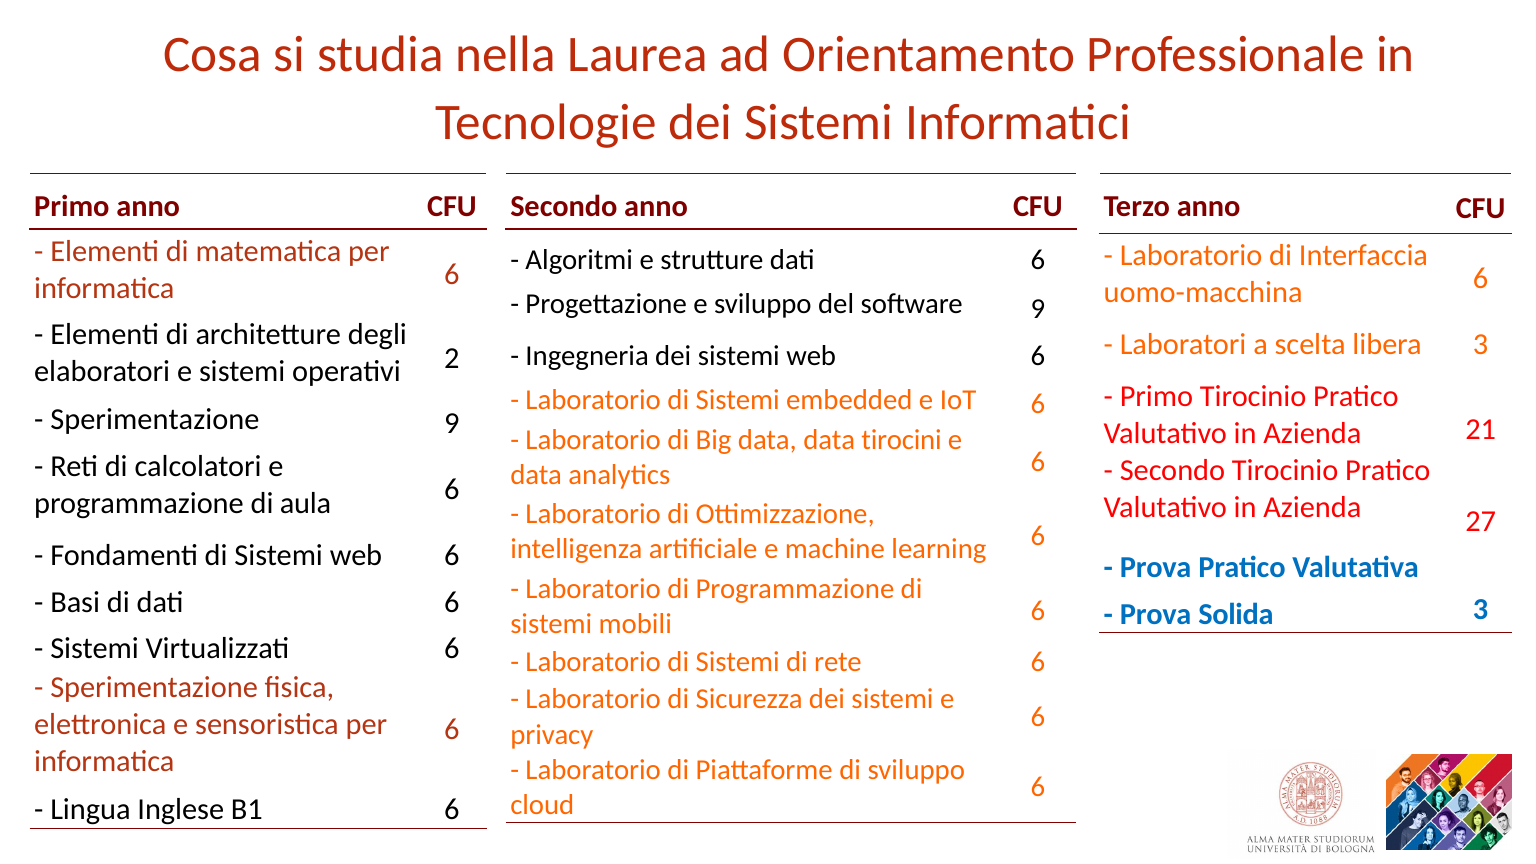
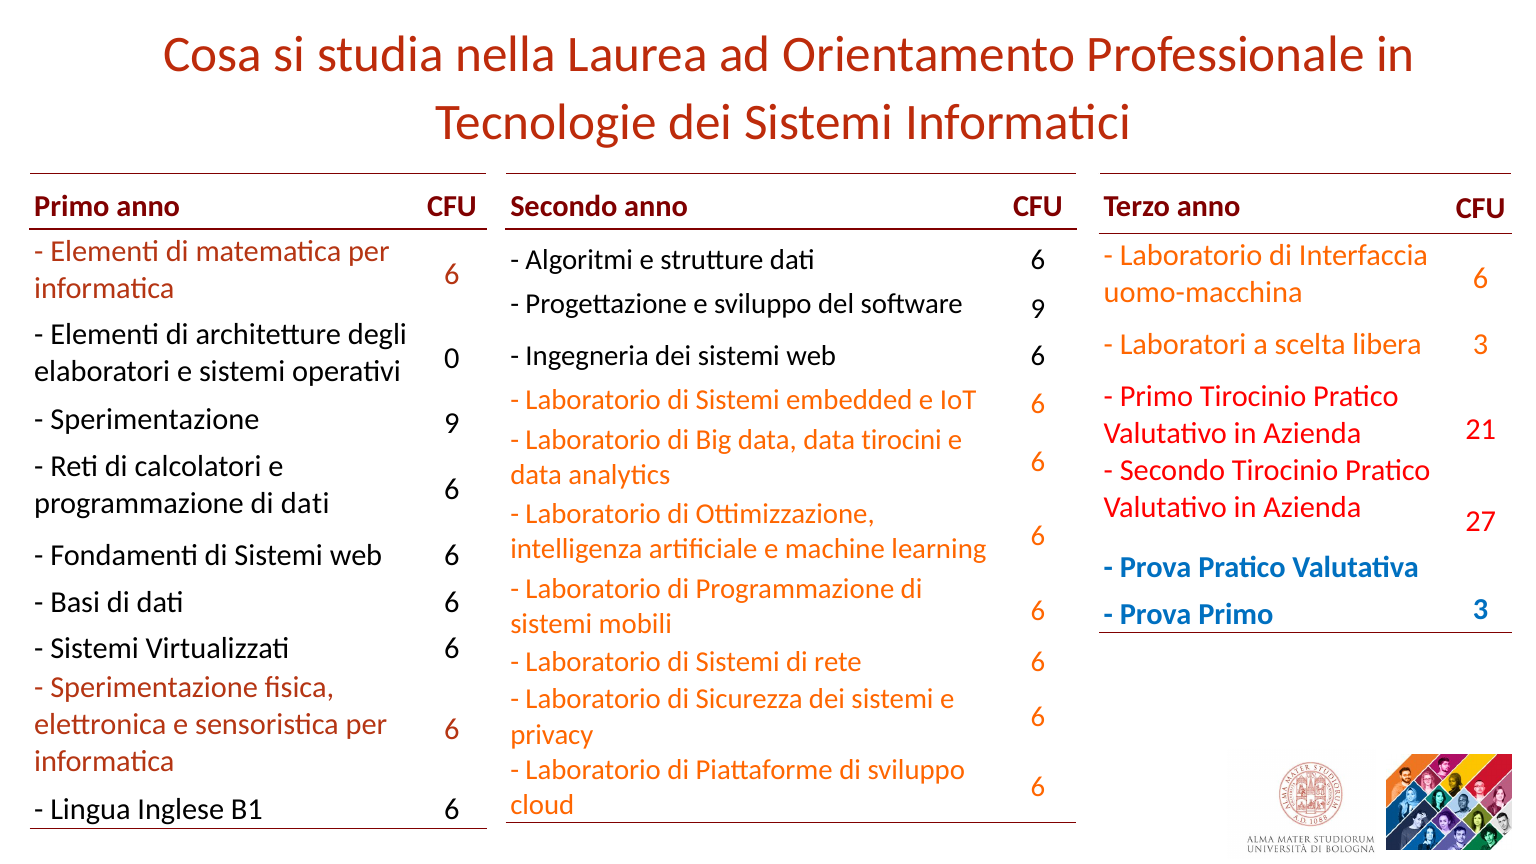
2: 2 -> 0
programmazione di aula: aula -> dati
Prova Solida: Solida -> Primo
